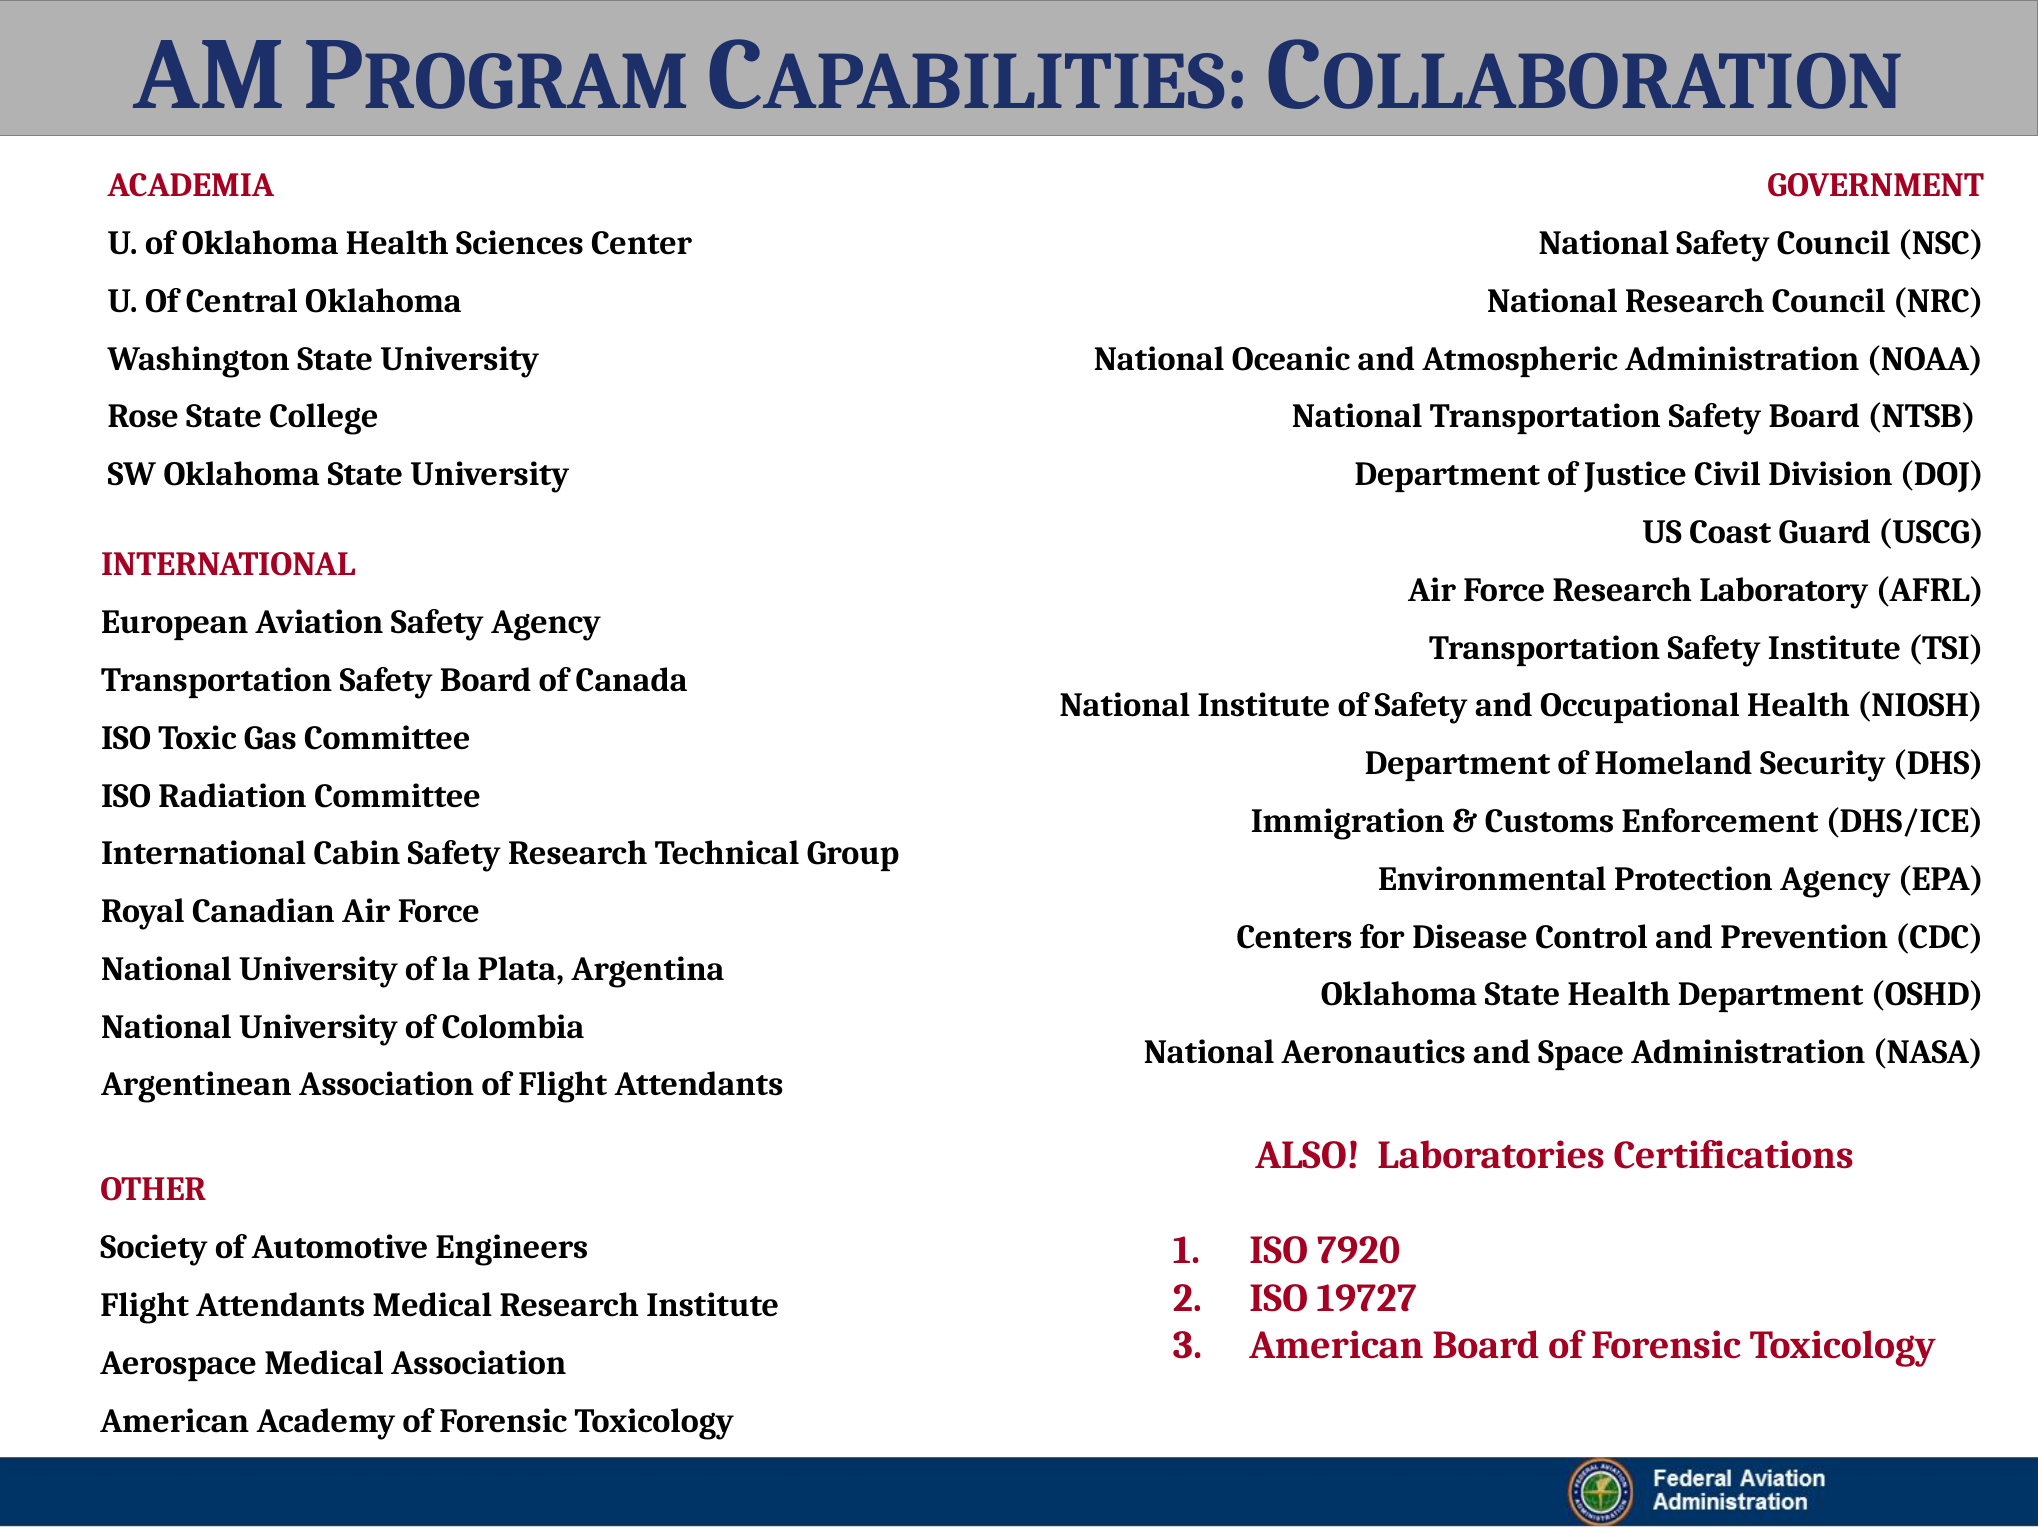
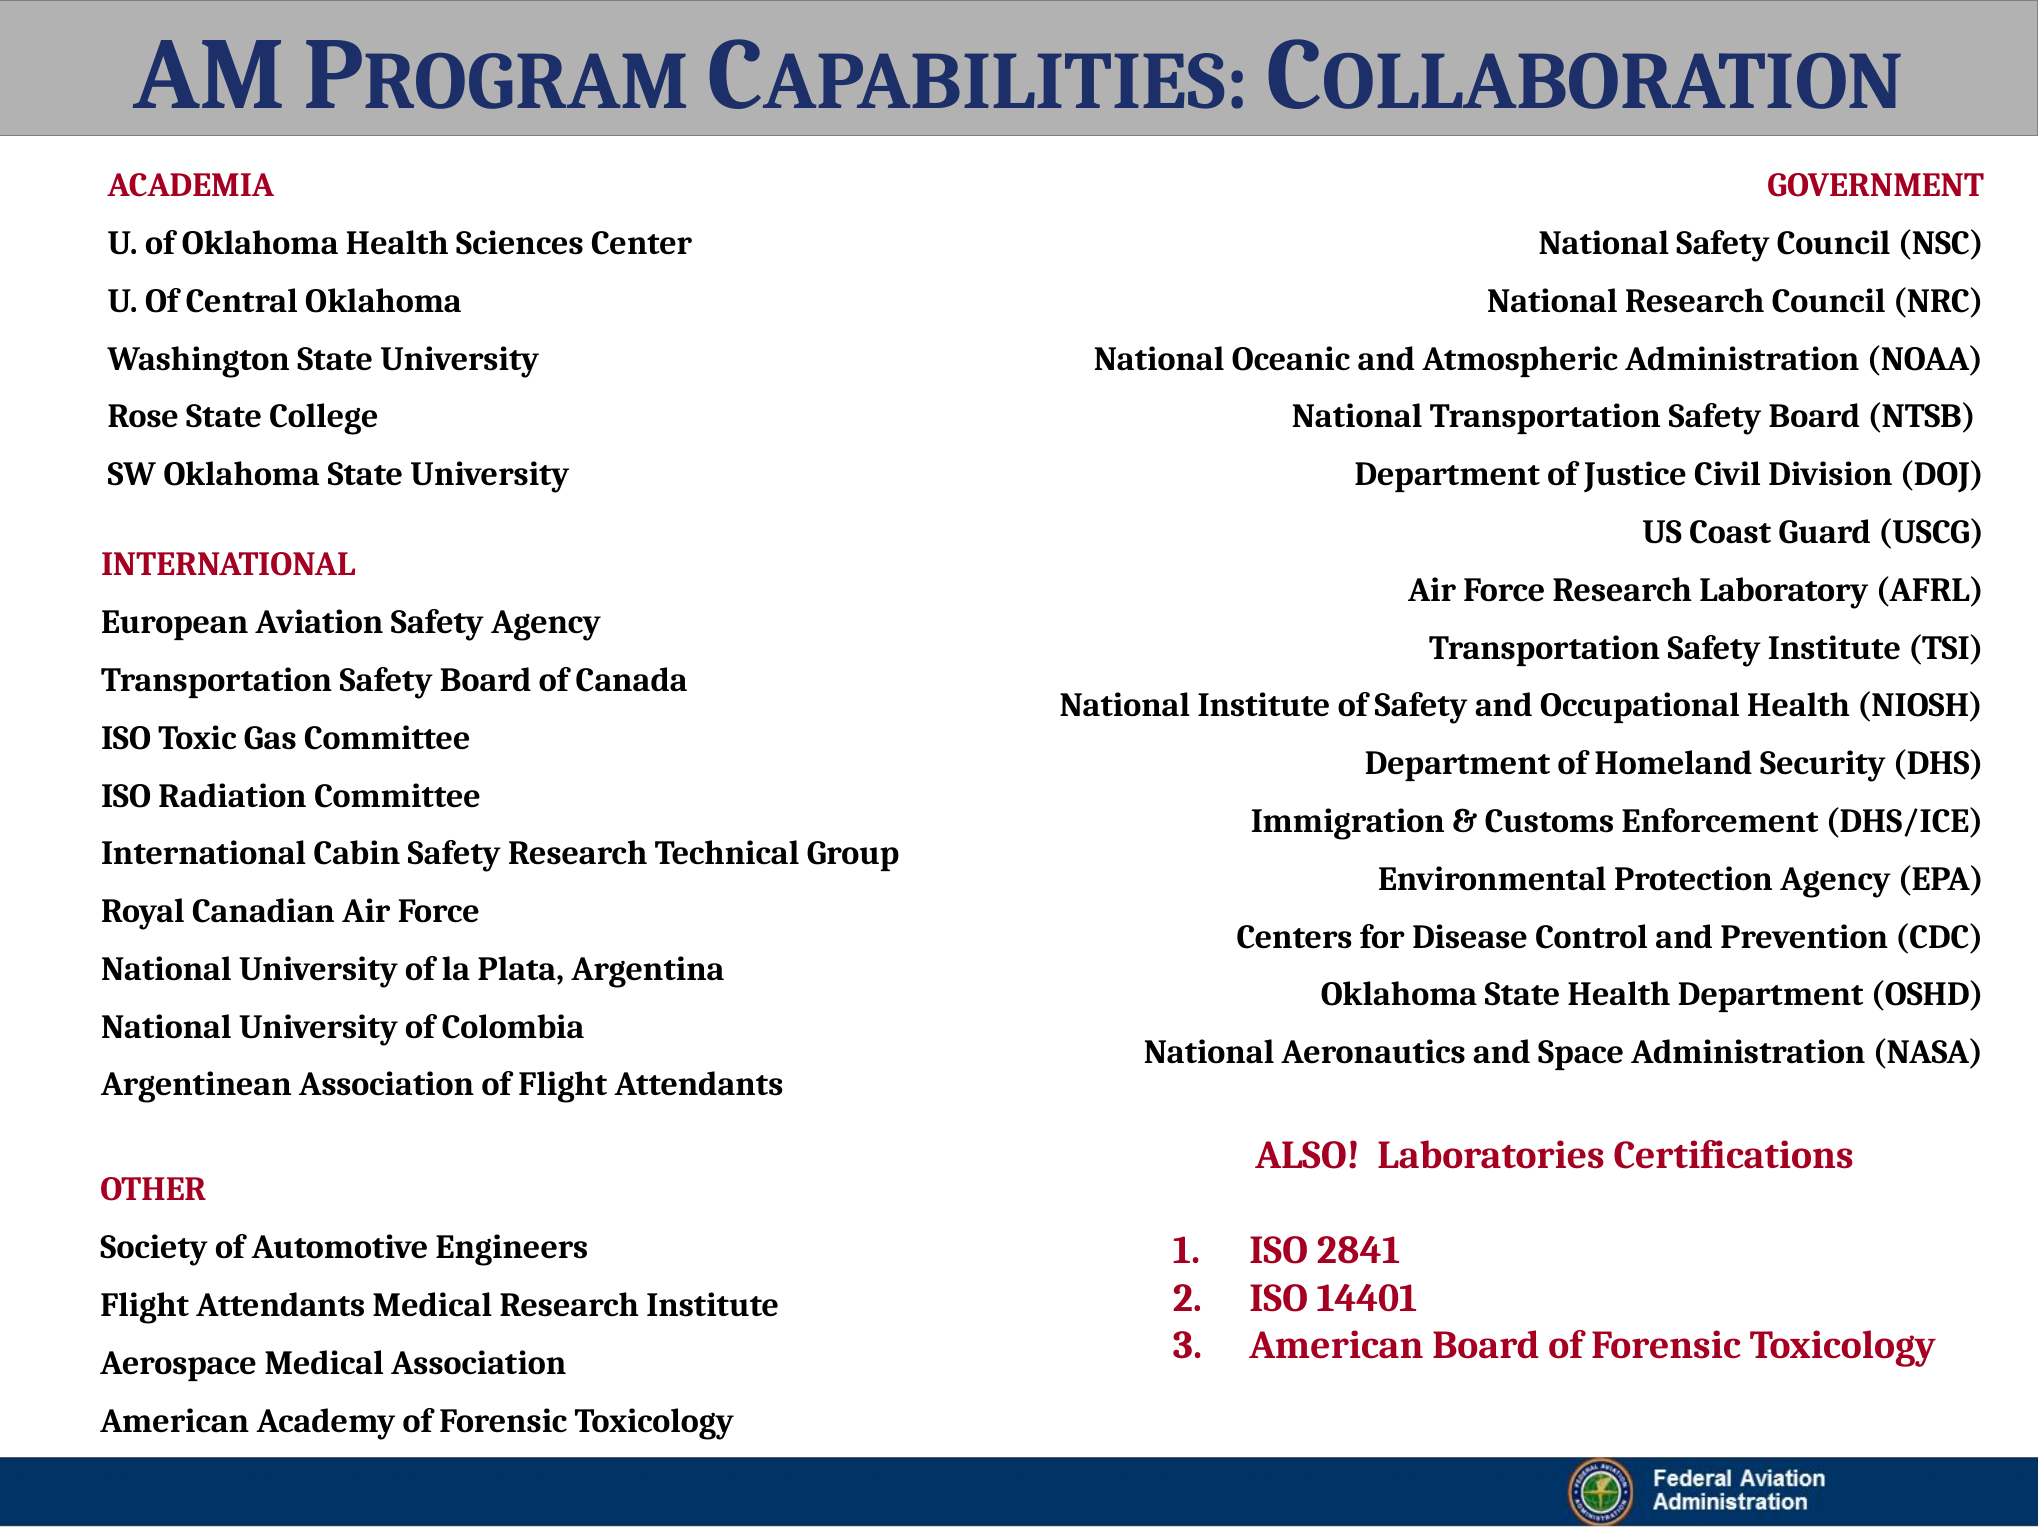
7920: 7920 -> 2841
19727: 19727 -> 14401
